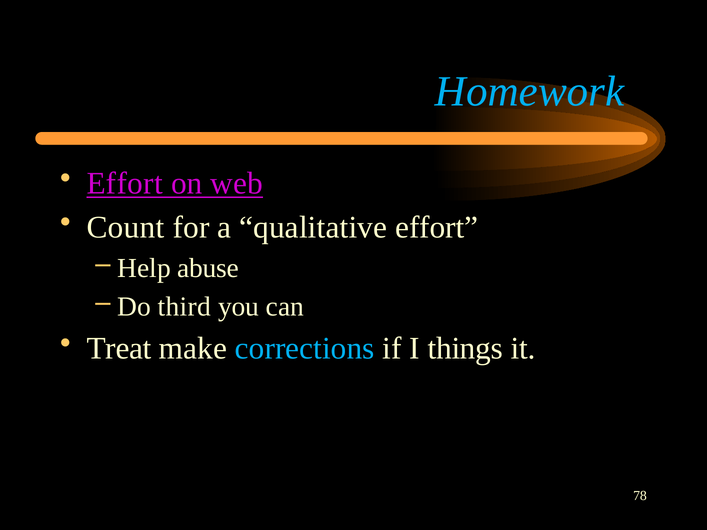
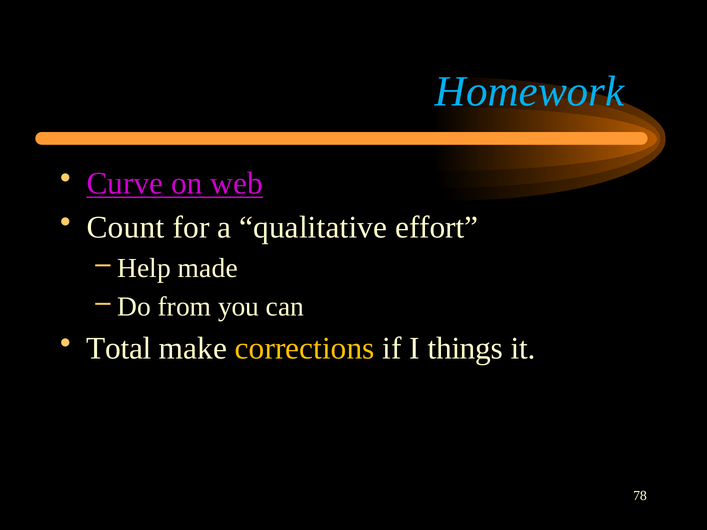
Effort at (125, 184): Effort -> Curve
abuse: abuse -> made
third: third -> from
Treat: Treat -> Total
corrections colour: light blue -> yellow
